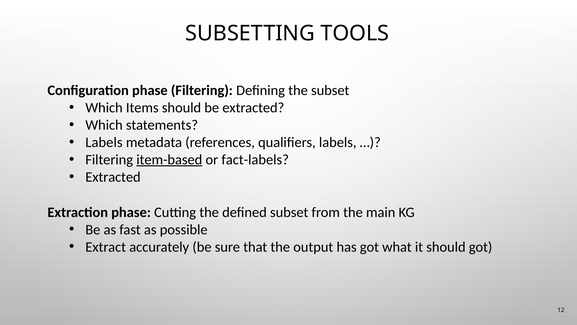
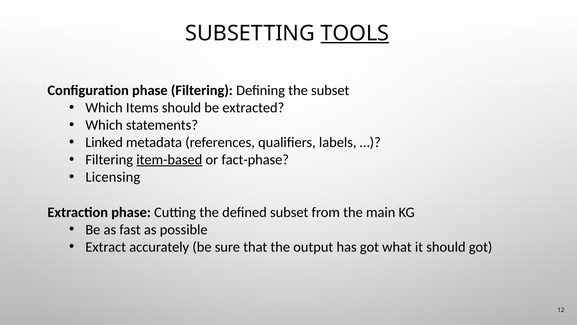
TOOLS underline: none -> present
Labels at (104, 142): Labels -> Linked
fact-labels: fact-labels -> fact-phase
Extracted at (113, 177): Extracted -> Licensing
